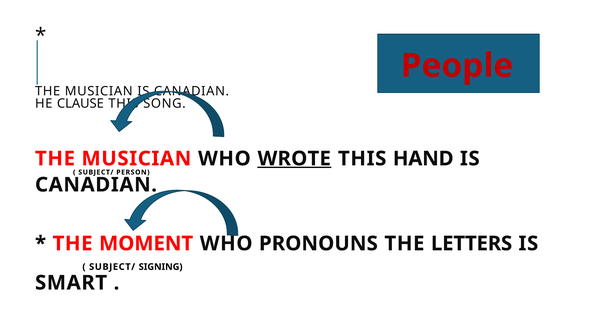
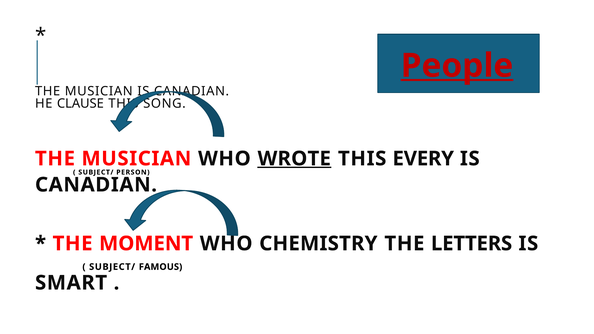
People underline: none -> present
HAND: HAND -> EVERY
PRONOUNS: PRONOUNS -> CHEMISTRY
SIGNING: SIGNING -> FAMOUS
